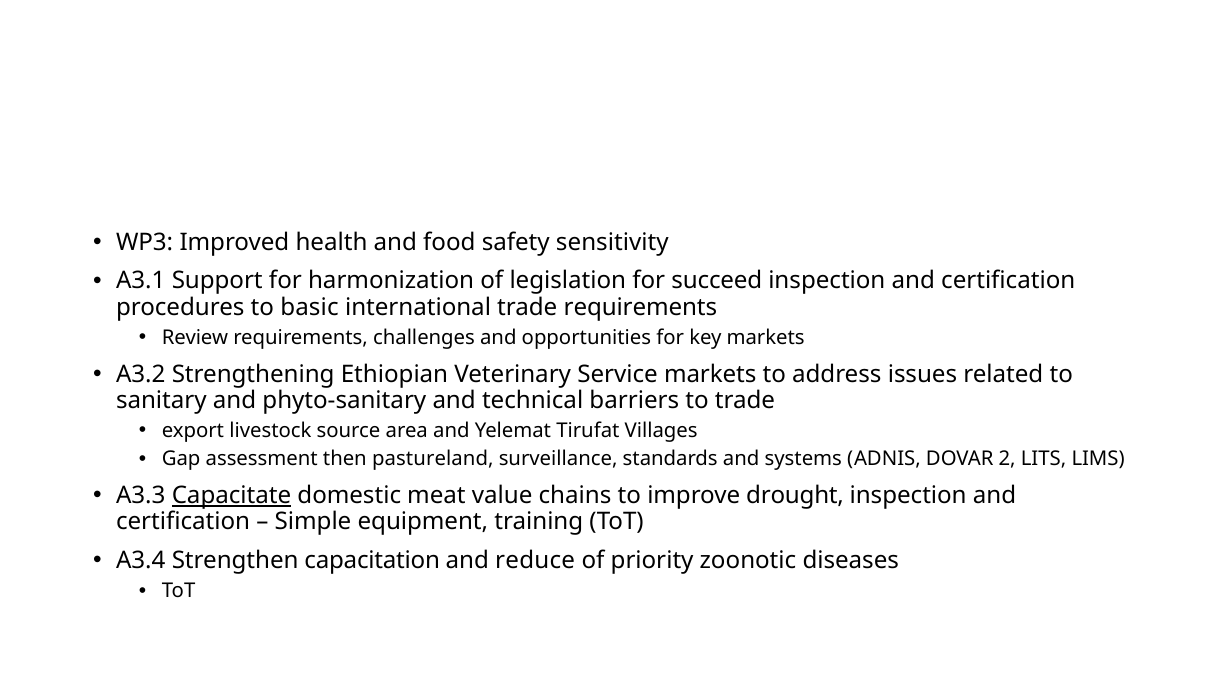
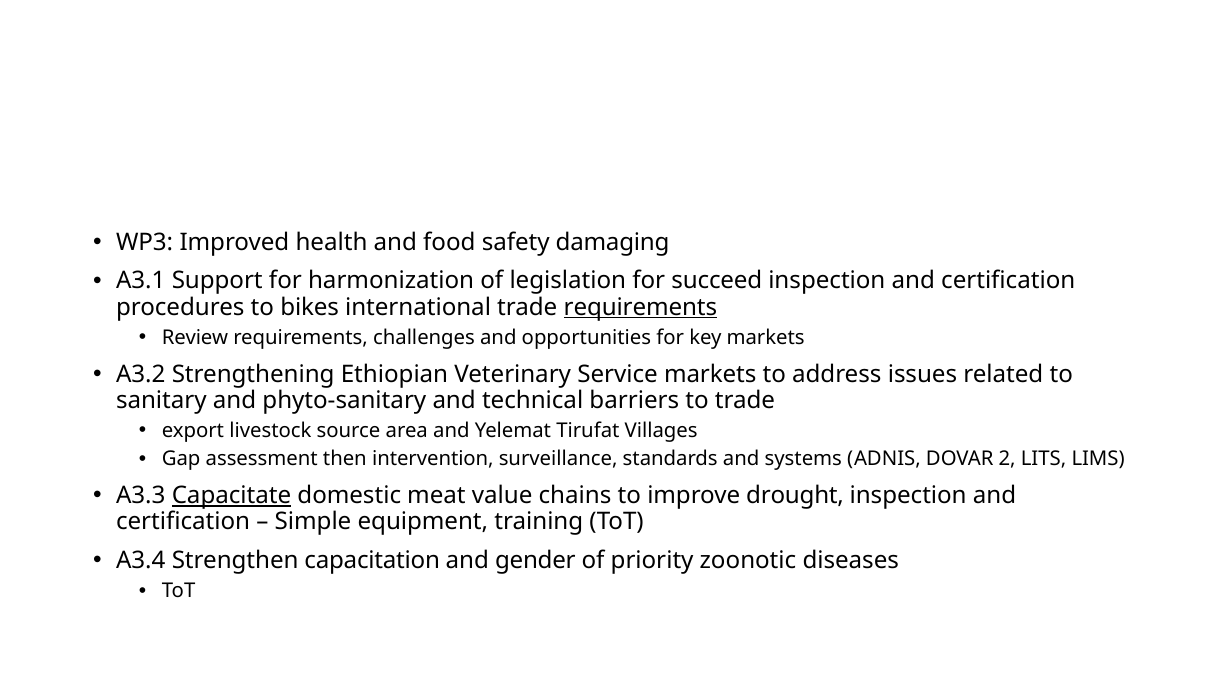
sensitivity: sensitivity -> damaging
basic: basic -> bikes
requirements at (640, 307) underline: none -> present
pastureland: pastureland -> intervention
reduce: reduce -> gender
